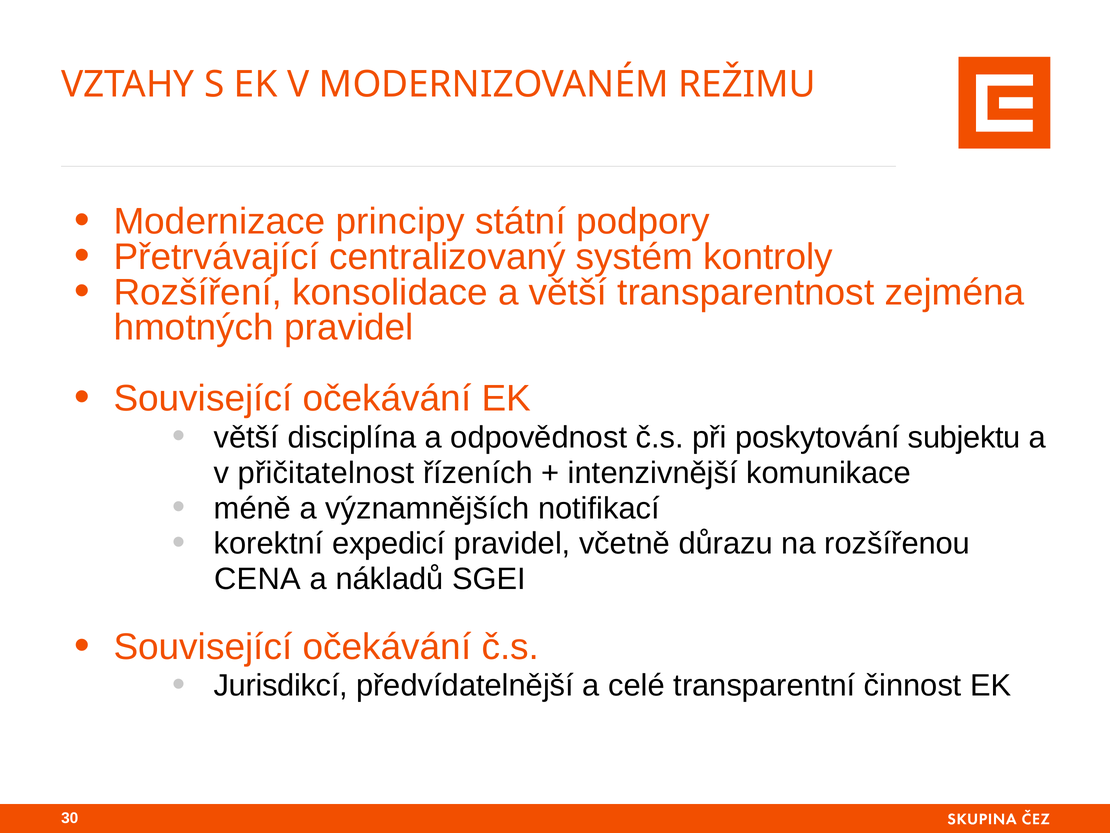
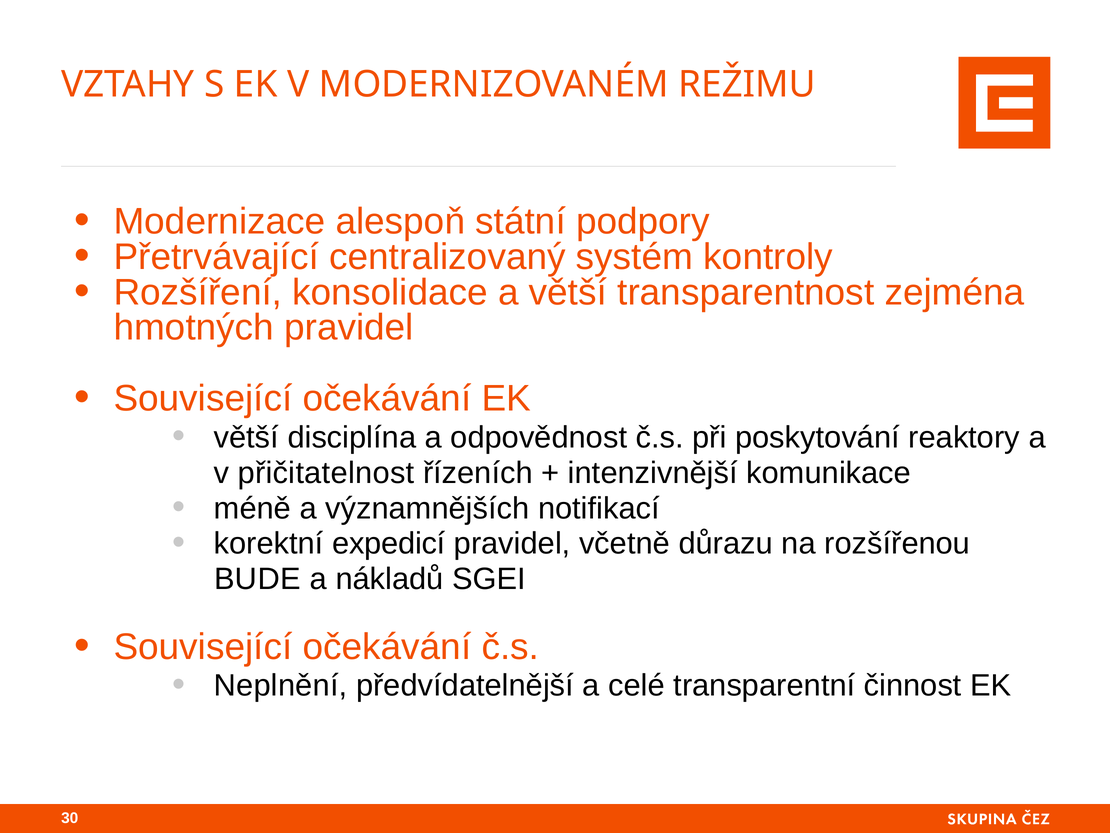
principy: principy -> alespoň
subjektu: subjektu -> reaktory
CENA: CENA -> BUDE
Jurisdikcí: Jurisdikcí -> Neplnění
